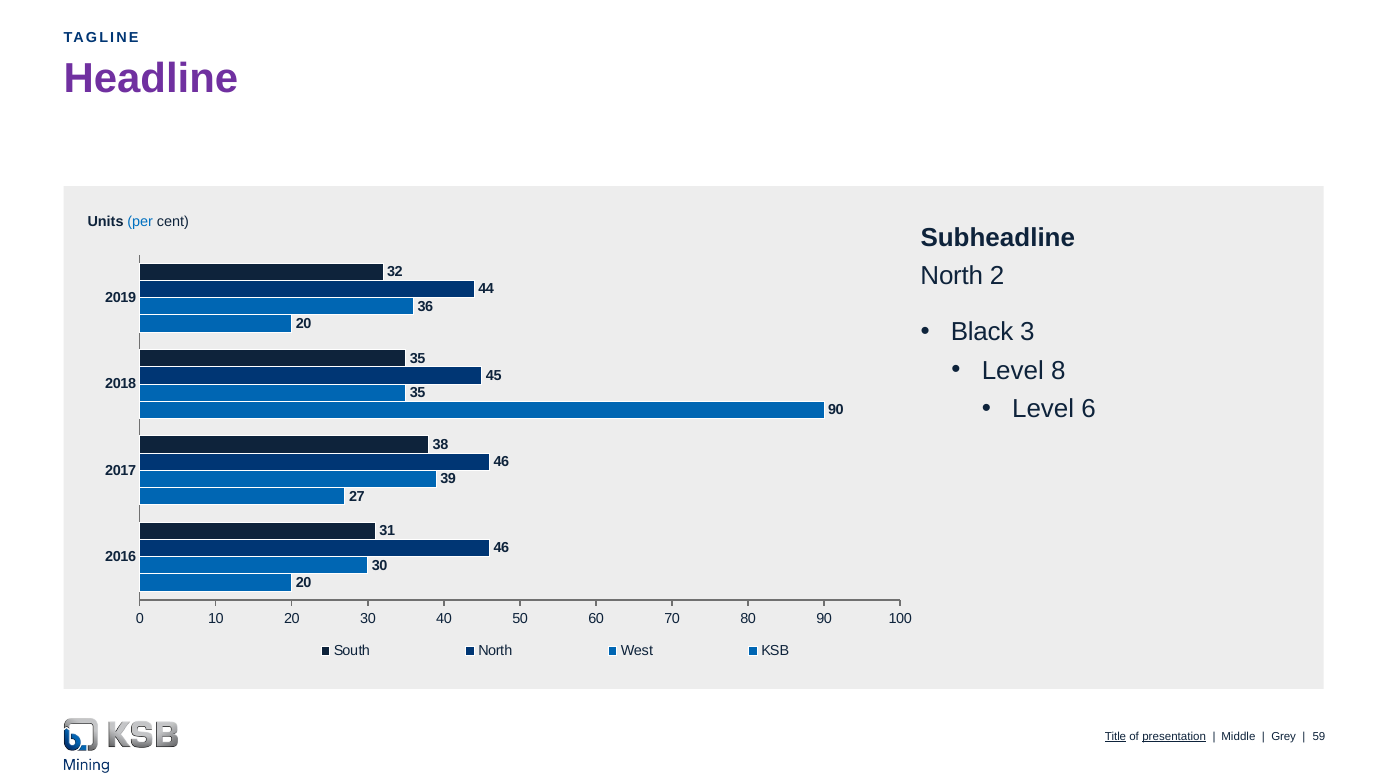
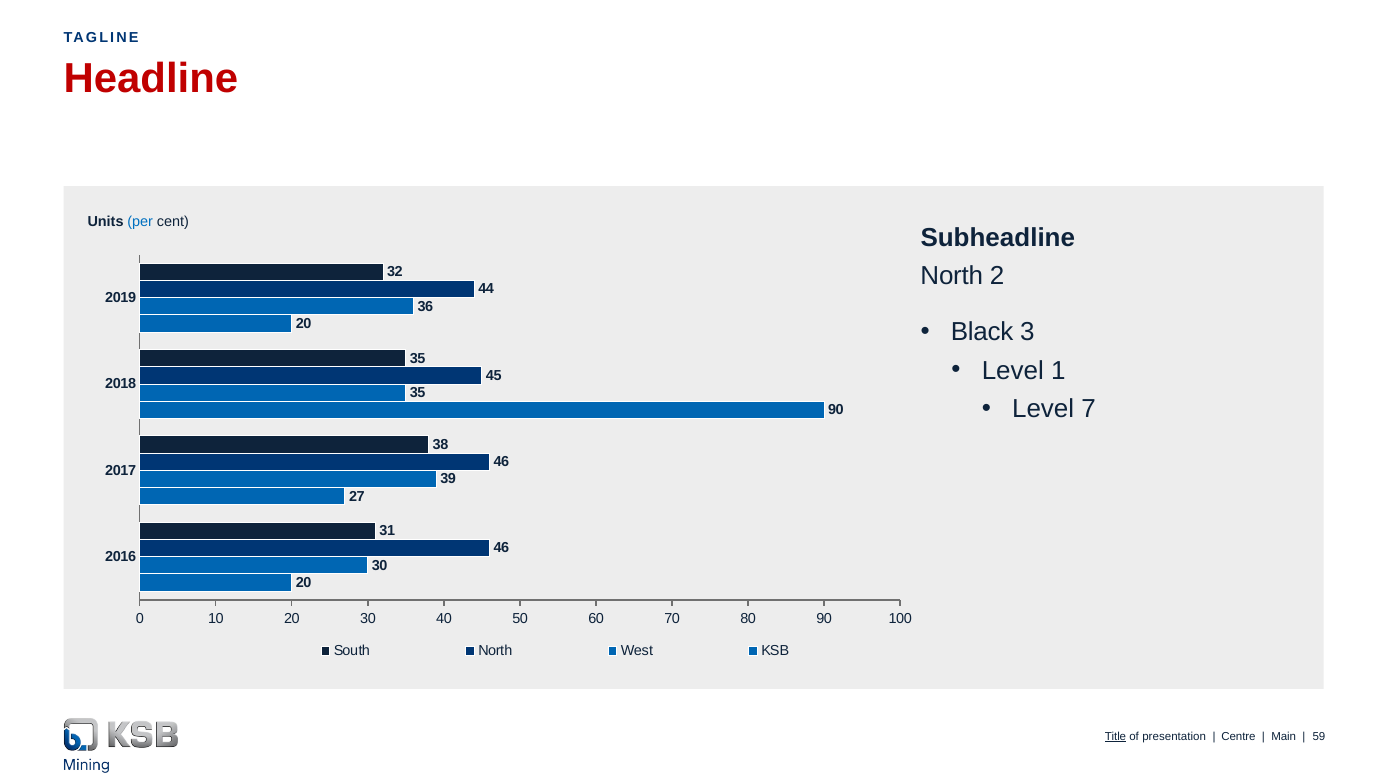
Headline colour: purple -> red
8: 8 -> 1
6: 6 -> 7
presentation underline: present -> none
Middle: Middle -> Centre
Grey: Grey -> Main
